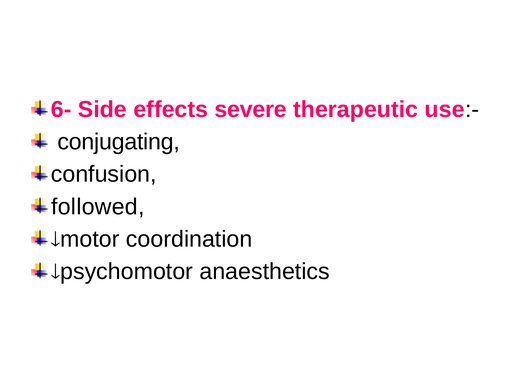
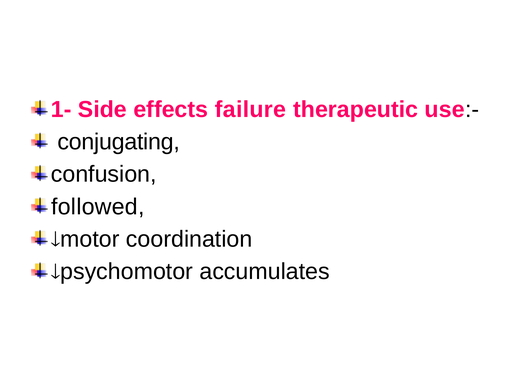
6-: 6- -> 1-
severe: severe -> failure
anaesthetics: anaesthetics -> accumulates
